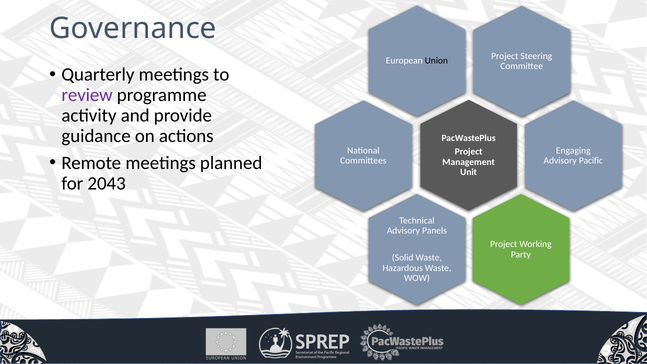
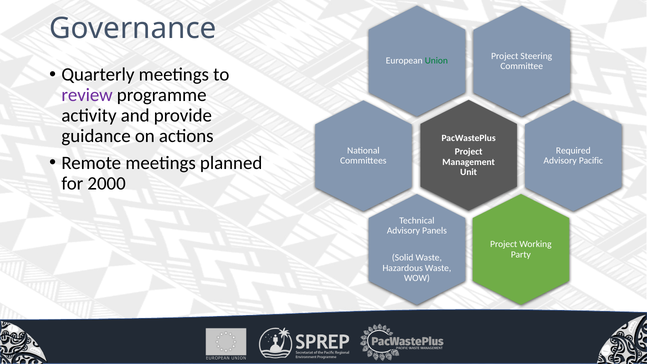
Union colour: black -> green
Engaging: Engaging -> Required
2043: 2043 -> 2000
